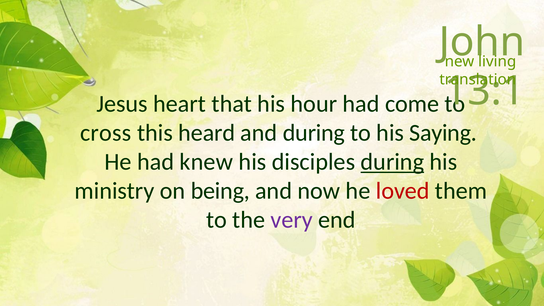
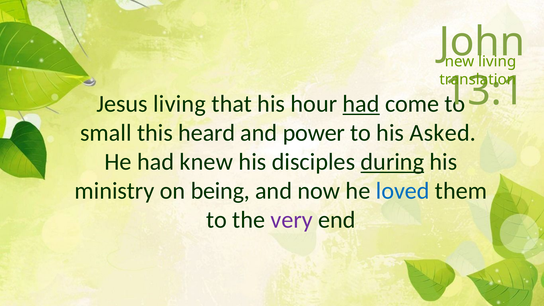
Jesus heart: heart -> living
had at (361, 104) underline: none -> present
cross: cross -> small
and during: during -> power
Saying: Saying -> Asked
loved colour: red -> blue
